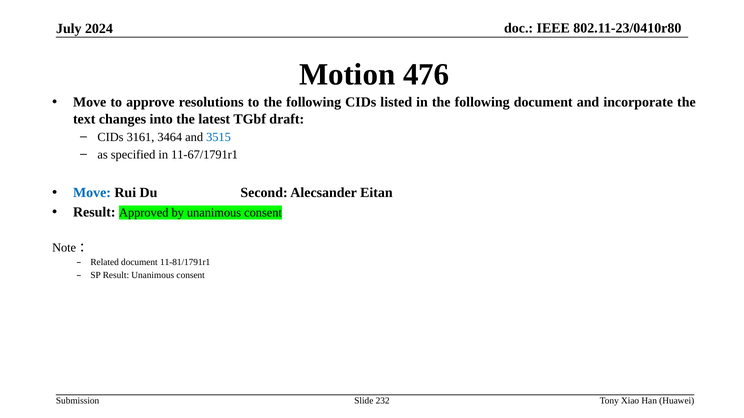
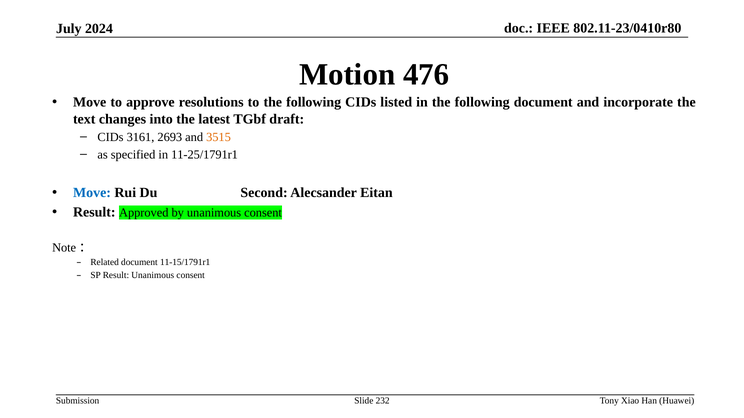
3464: 3464 -> 2693
3515 colour: blue -> orange
11-67/1791r1: 11-67/1791r1 -> 11-25/1791r1
11-81/1791r1: 11-81/1791r1 -> 11-15/1791r1
